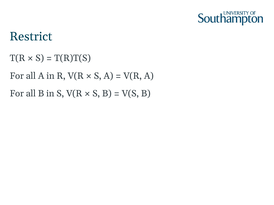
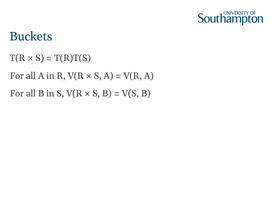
Restrict: Restrict -> Buckets
